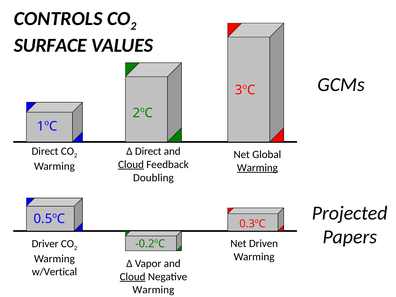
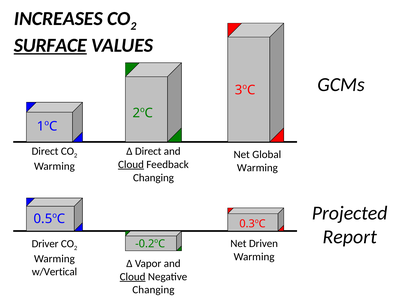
CONTROLS: CONTROLS -> INCREASES
SURFACE underline: none -> present
Warming at (257, 168) underline: present -> none
Doubling at (153, 178): Doubling -> Changing
Papers: Papers -> Report
Warming at (153, 290): Warming -> Changing
